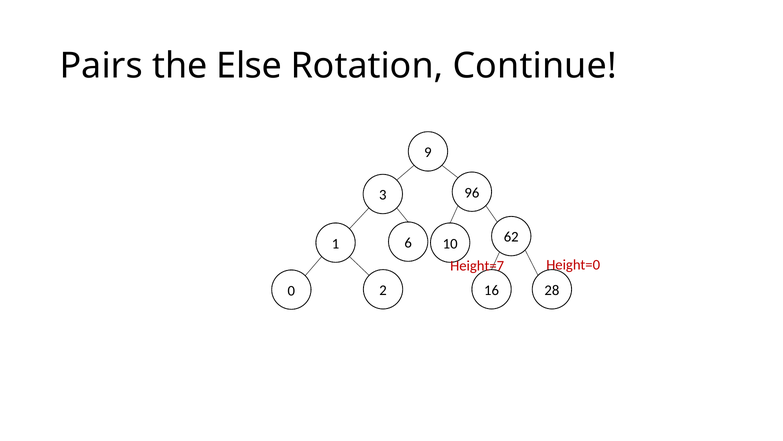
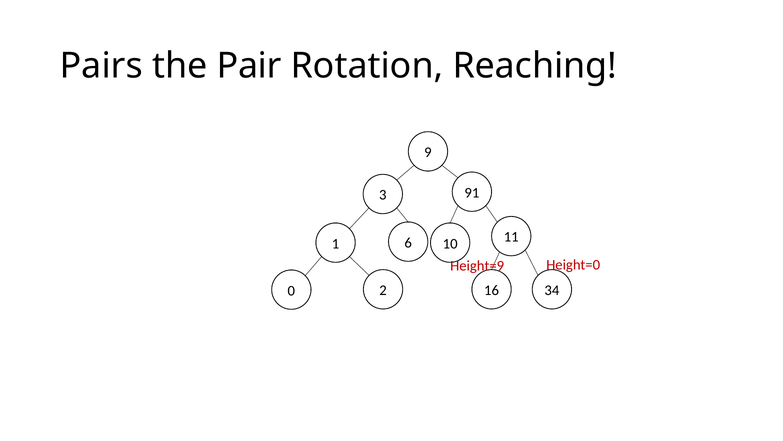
Else: Else -> Pair
Continue: Continue -> Reaching
96: 96 -> 91
62: 62 -> 11
Height=7: Height=7 -> Height=9
28: 28 -> 34
